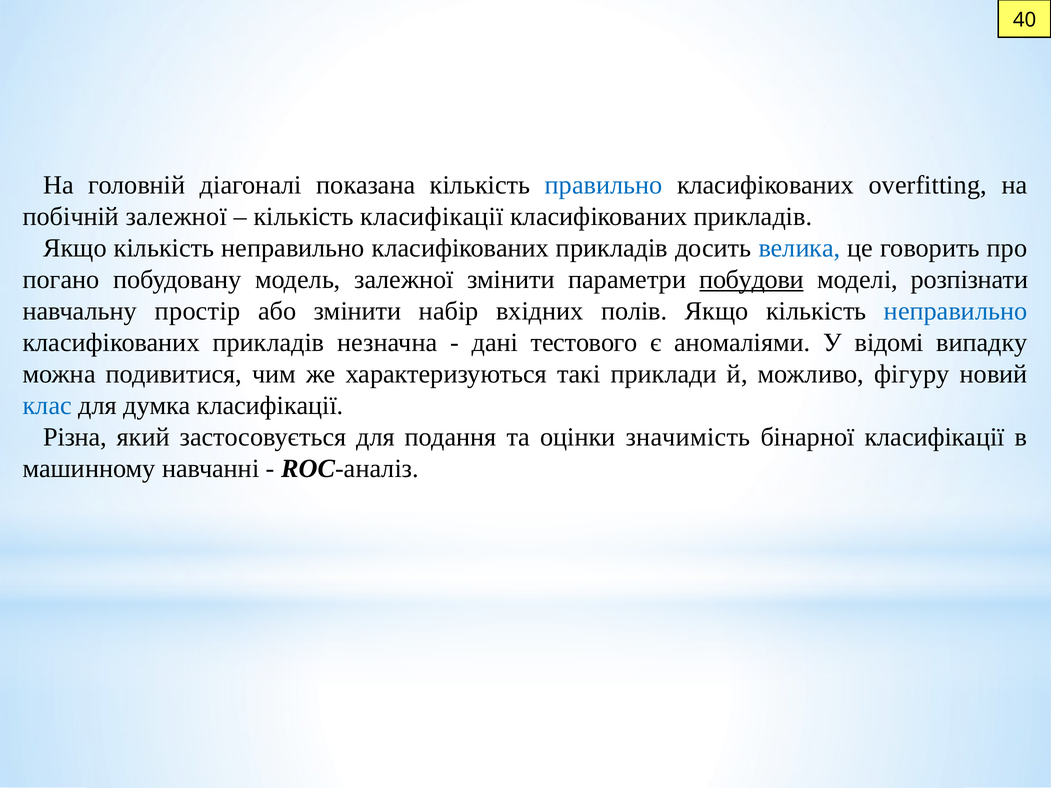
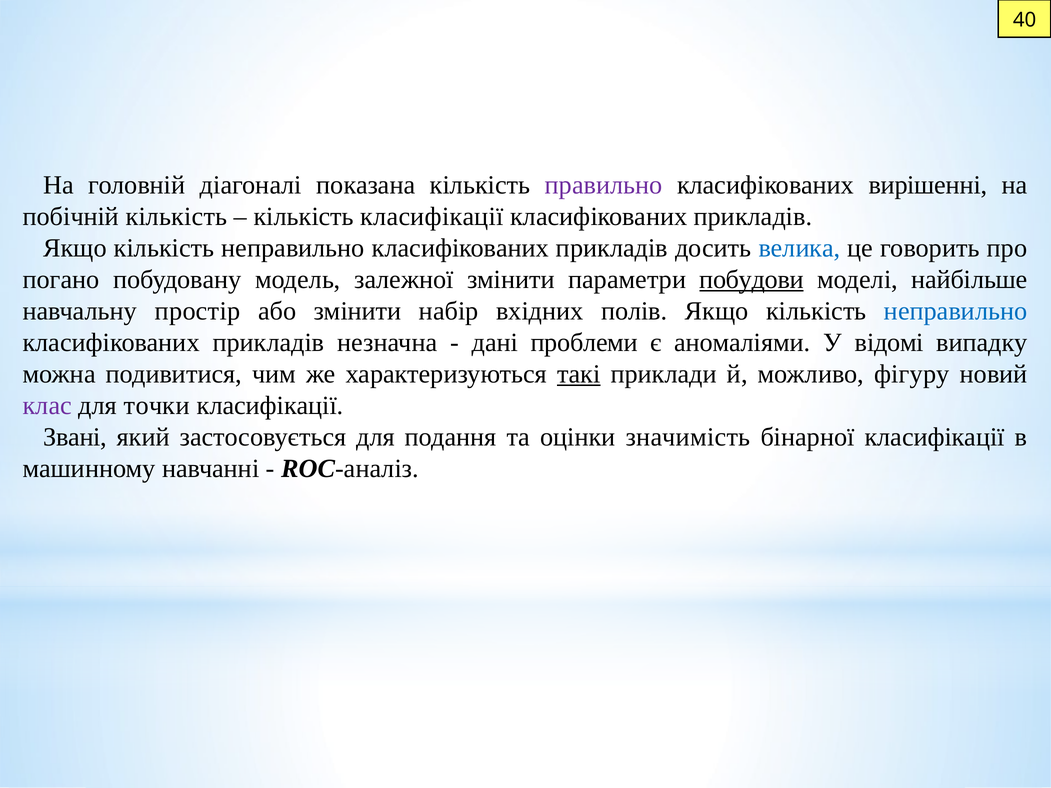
правильно colour: blue -> purple
overfitting: overfitting -> вирішенні
побічній залежної: залежної -> кількість
розпізнати: розпізнати -> найбільше
тестового: тестового -> проблеми
такі underline: none -> present
клас colour: blue -> purple
думка: думка -> точки
Різна: Різна -> Звані
